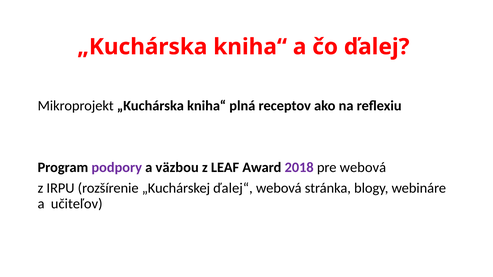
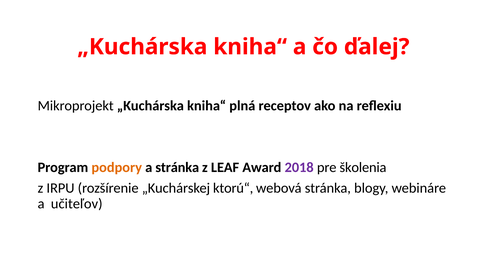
podpory colour: purple -> orange
a väzbou: väzbou -> stránka
pre webová: webová -> školenia
ďalej“: ďalej“ -> ktorú“
